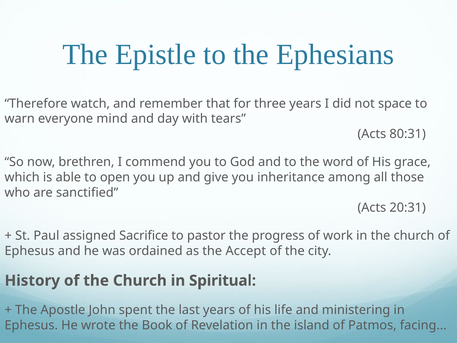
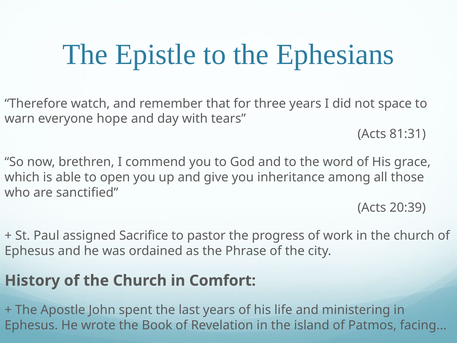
mind: mind -> hope
80:31: 80:31 -> 81:31
20:31: 20:31 -> 20:39
Accept: Accept -> Phrase
Spiritual: Spiritual -> Comfort
